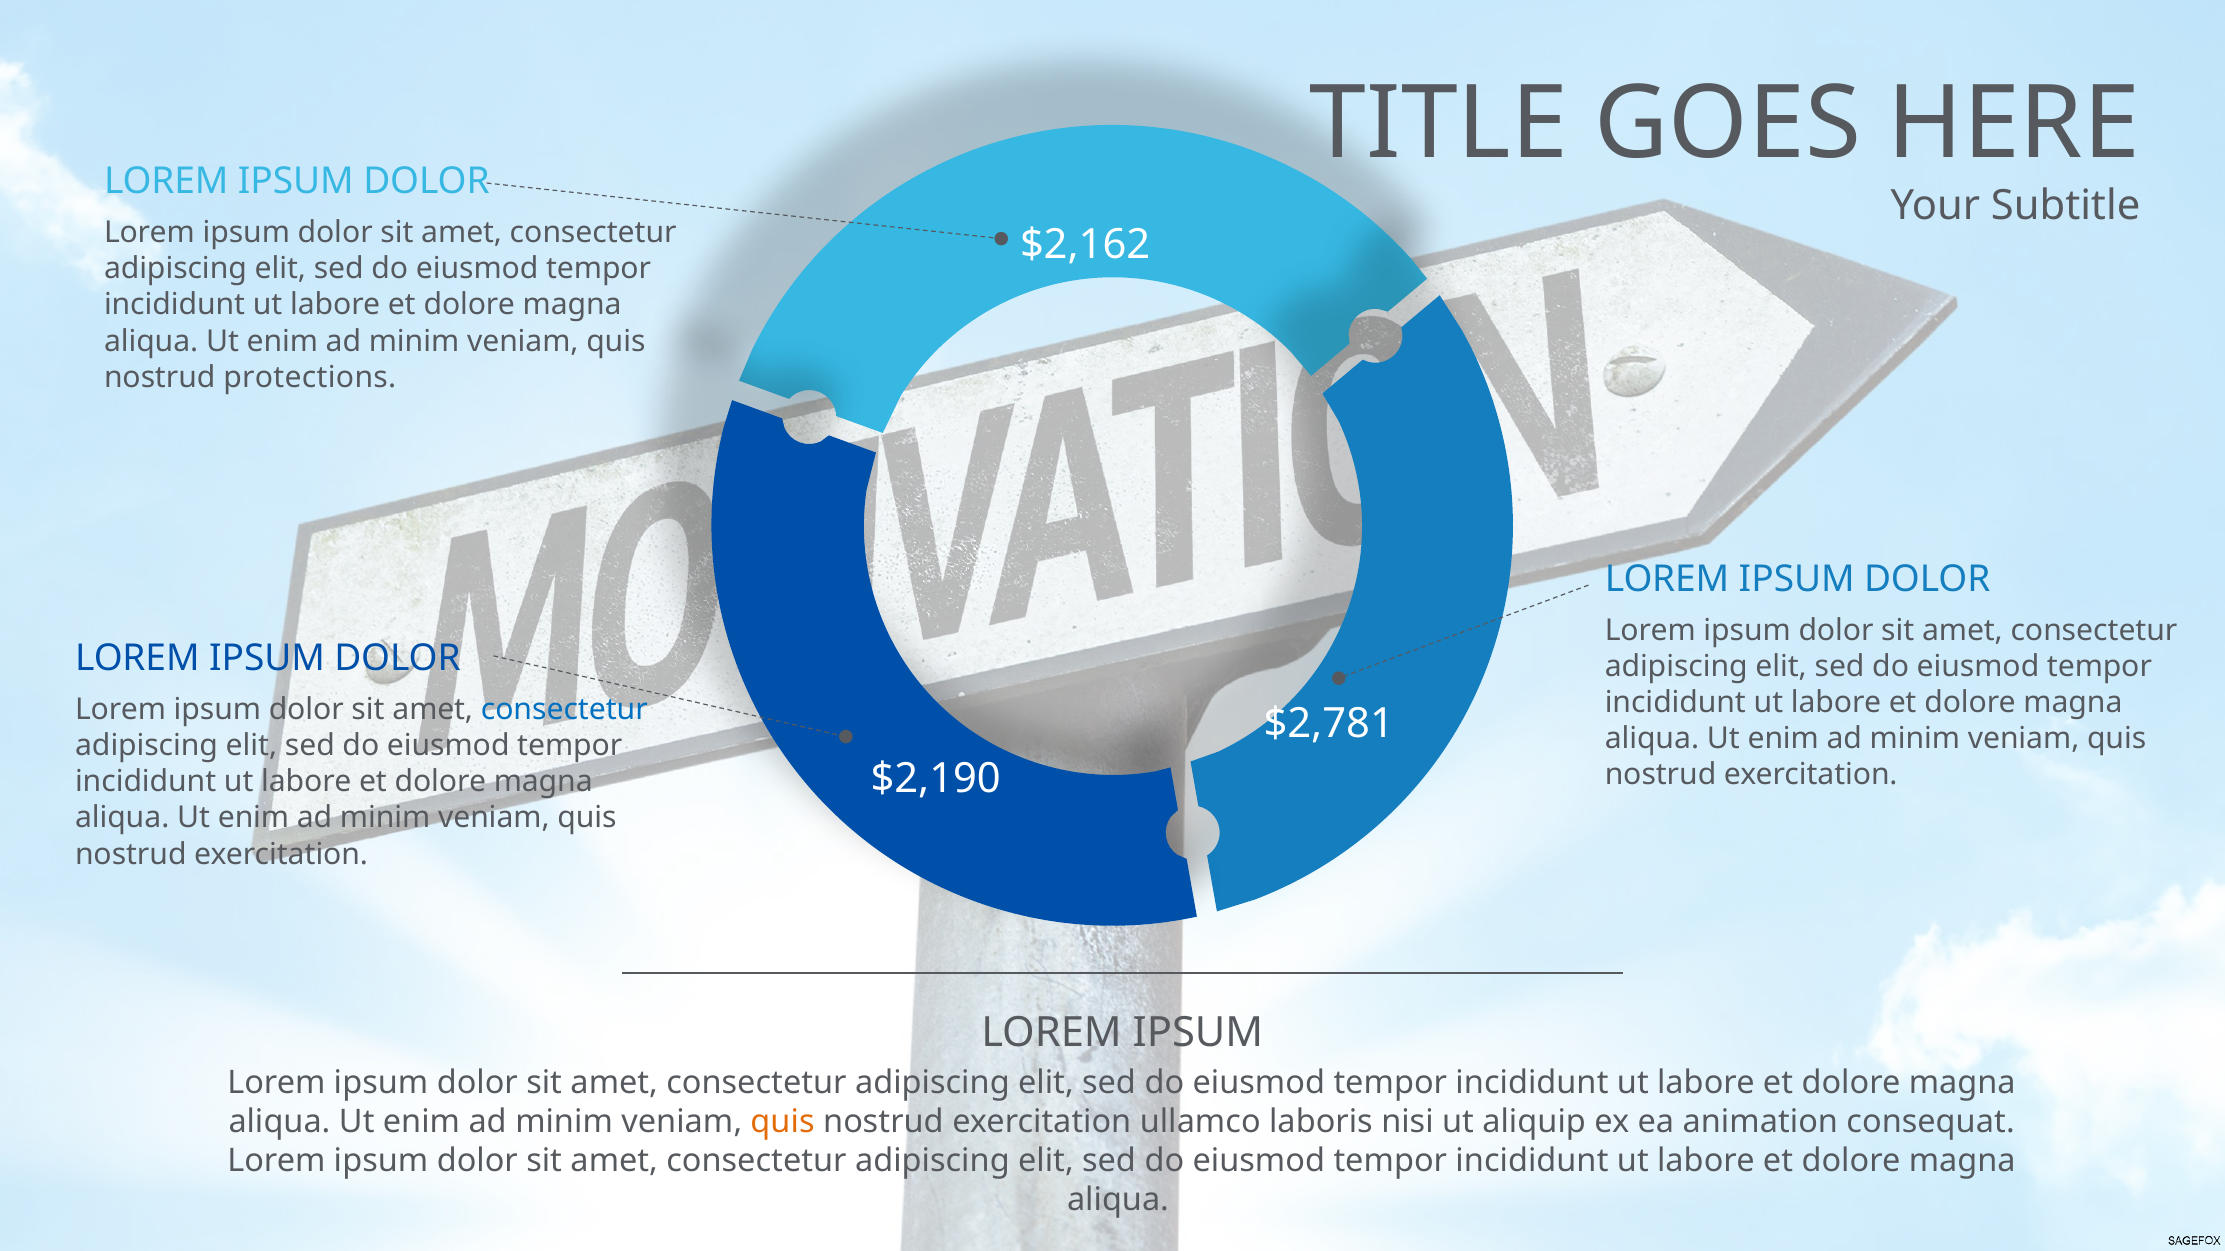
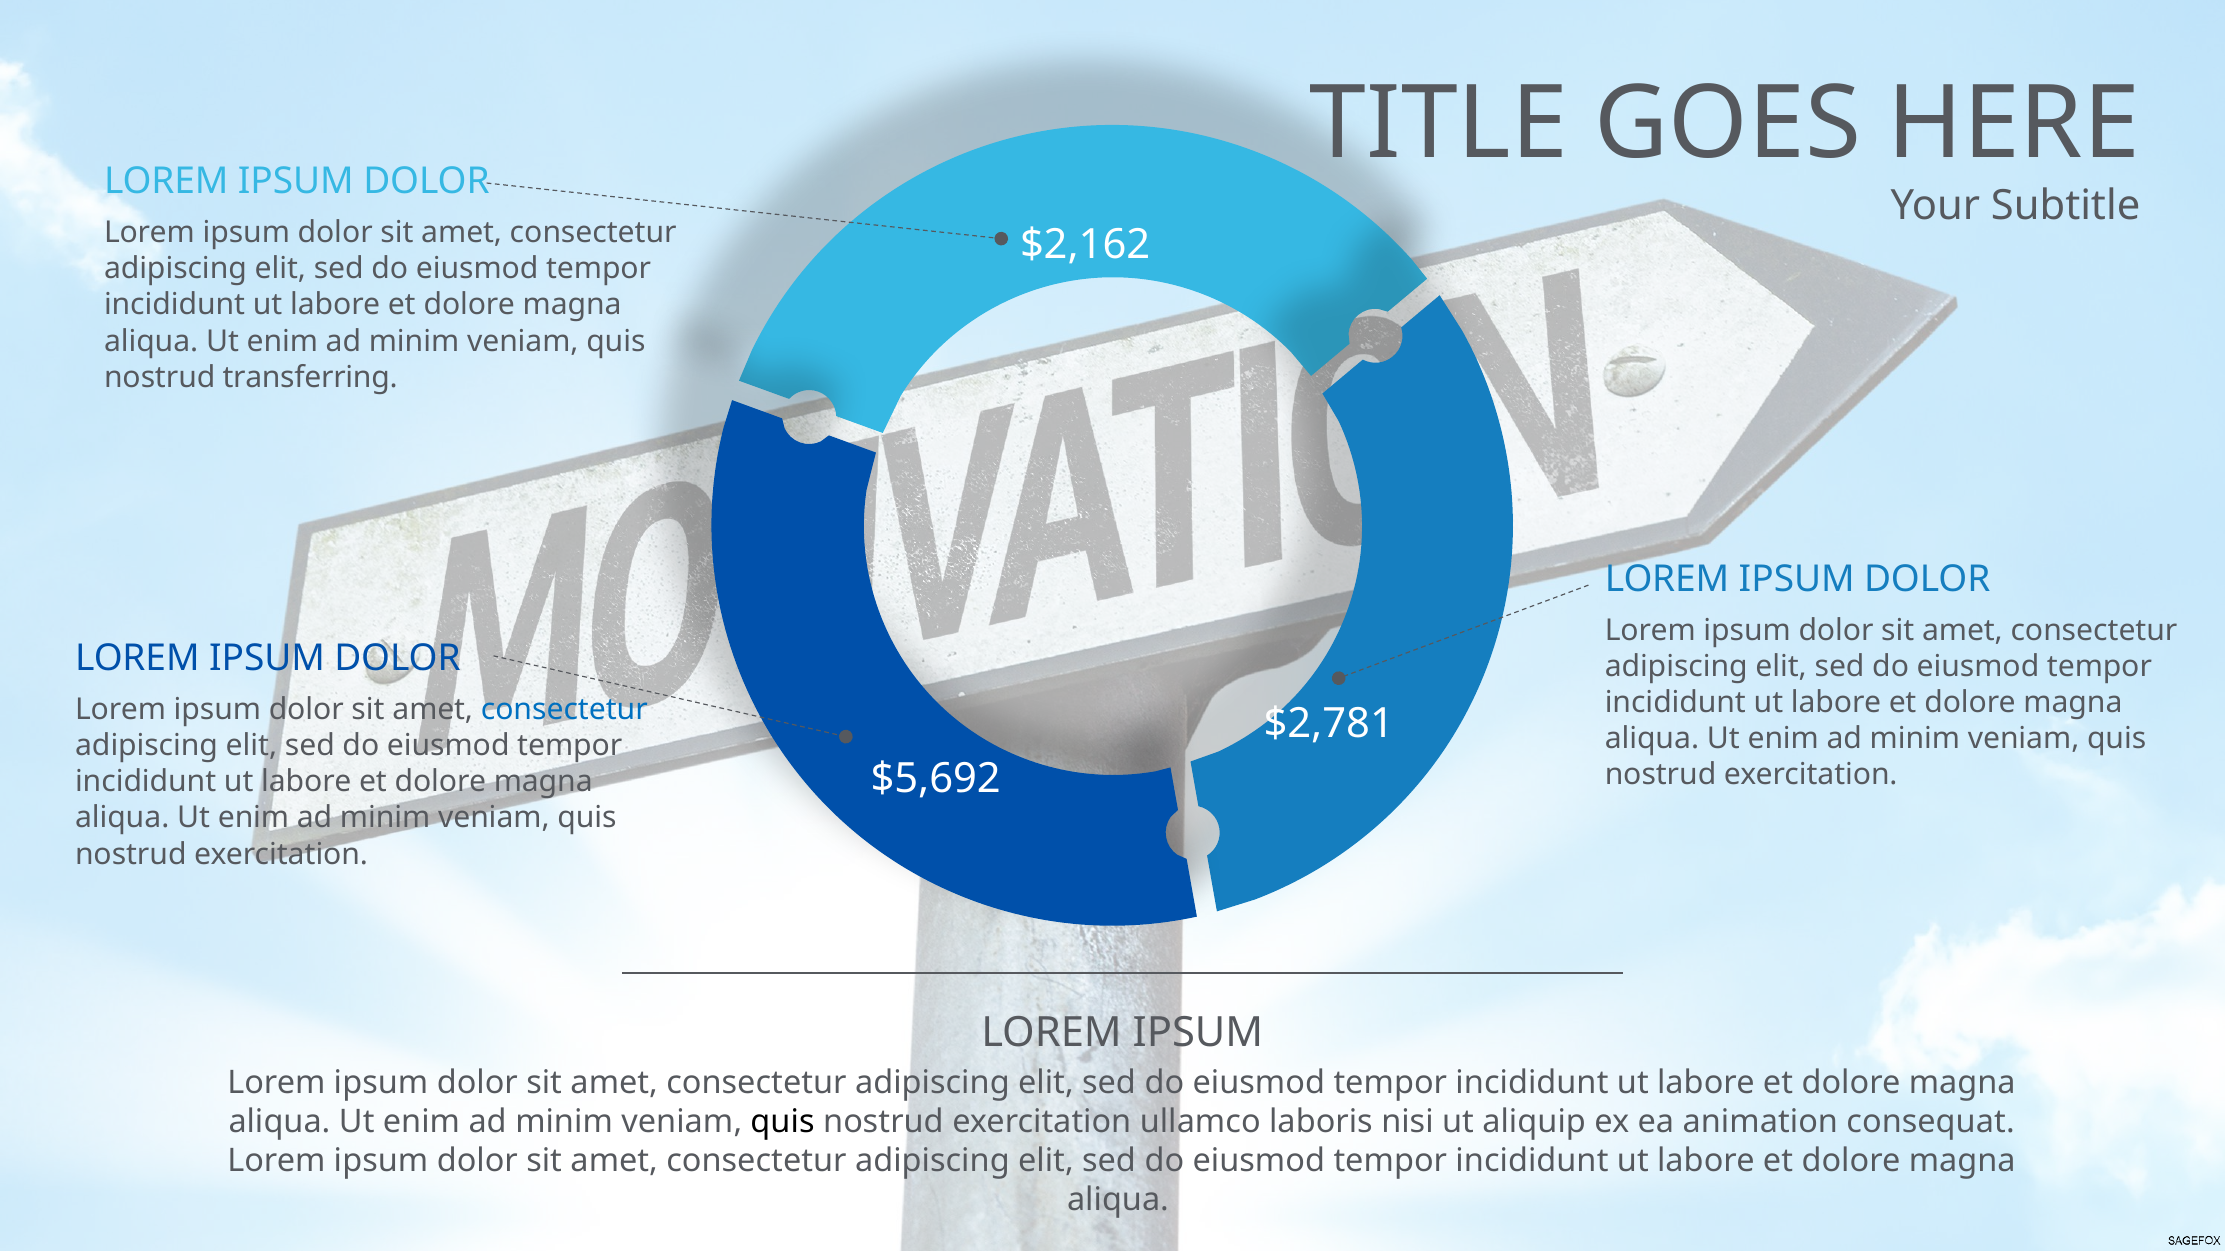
protections: protections -> transferring
$2,190: $2,190 -> $5,692
quis at (783, 1123) colour: orange -> black
